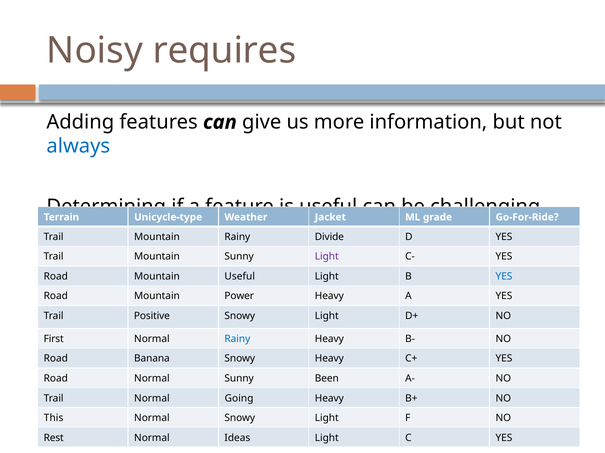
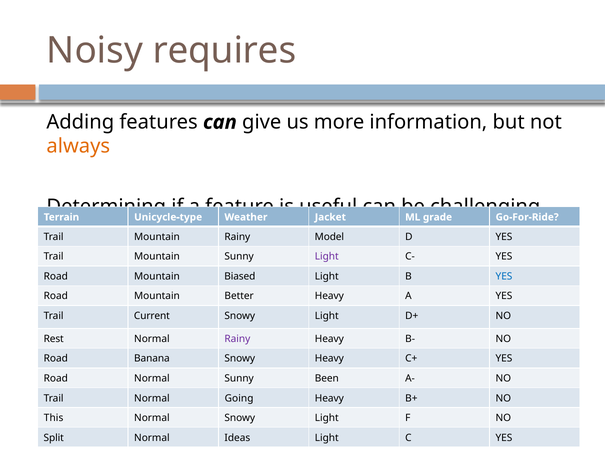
always colour: blue -> orange
Divide: Divide -> Model
Mountain Useful: Useful -> Biased
Power: Power -> Better
Positive: Positive -> Current
First: First -> Rest
Rainy at (237, 339) colour: blue -> purple
Rest: Rest -> Split
